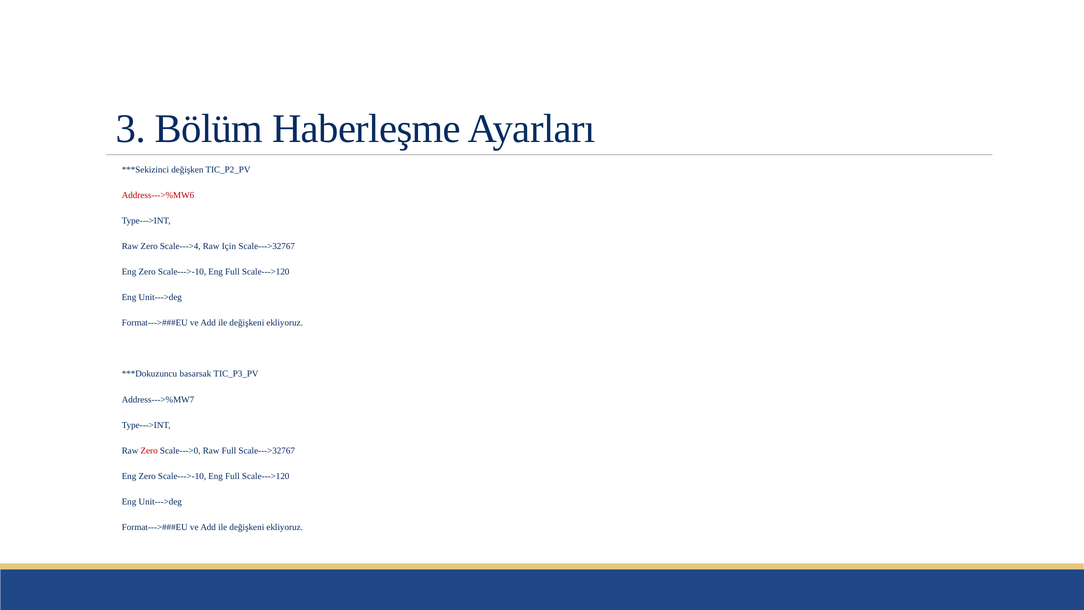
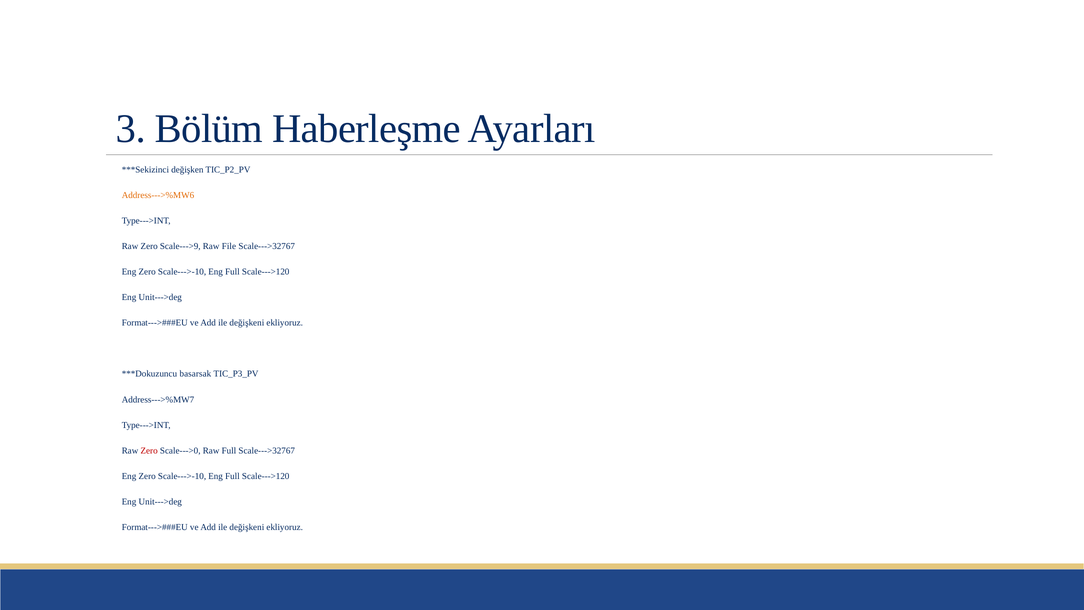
Address--->%MW6 colour: red -> orange
Scale--->4: Scale--->4 -> Scale--->9
Için: Için -> File
